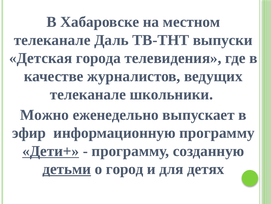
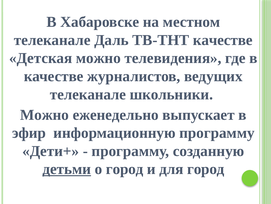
ТВ-ТНТ выпуски: выпуски -> качестве
Детская города: города -> можно
Дети+ underline: present -> none
для детях: детях -> город
